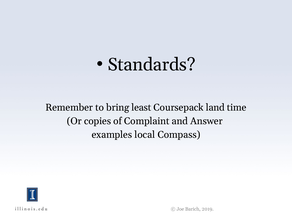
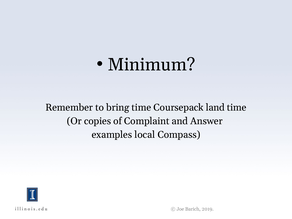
Standards: Standards -> Minimum
bring least: least -> time
